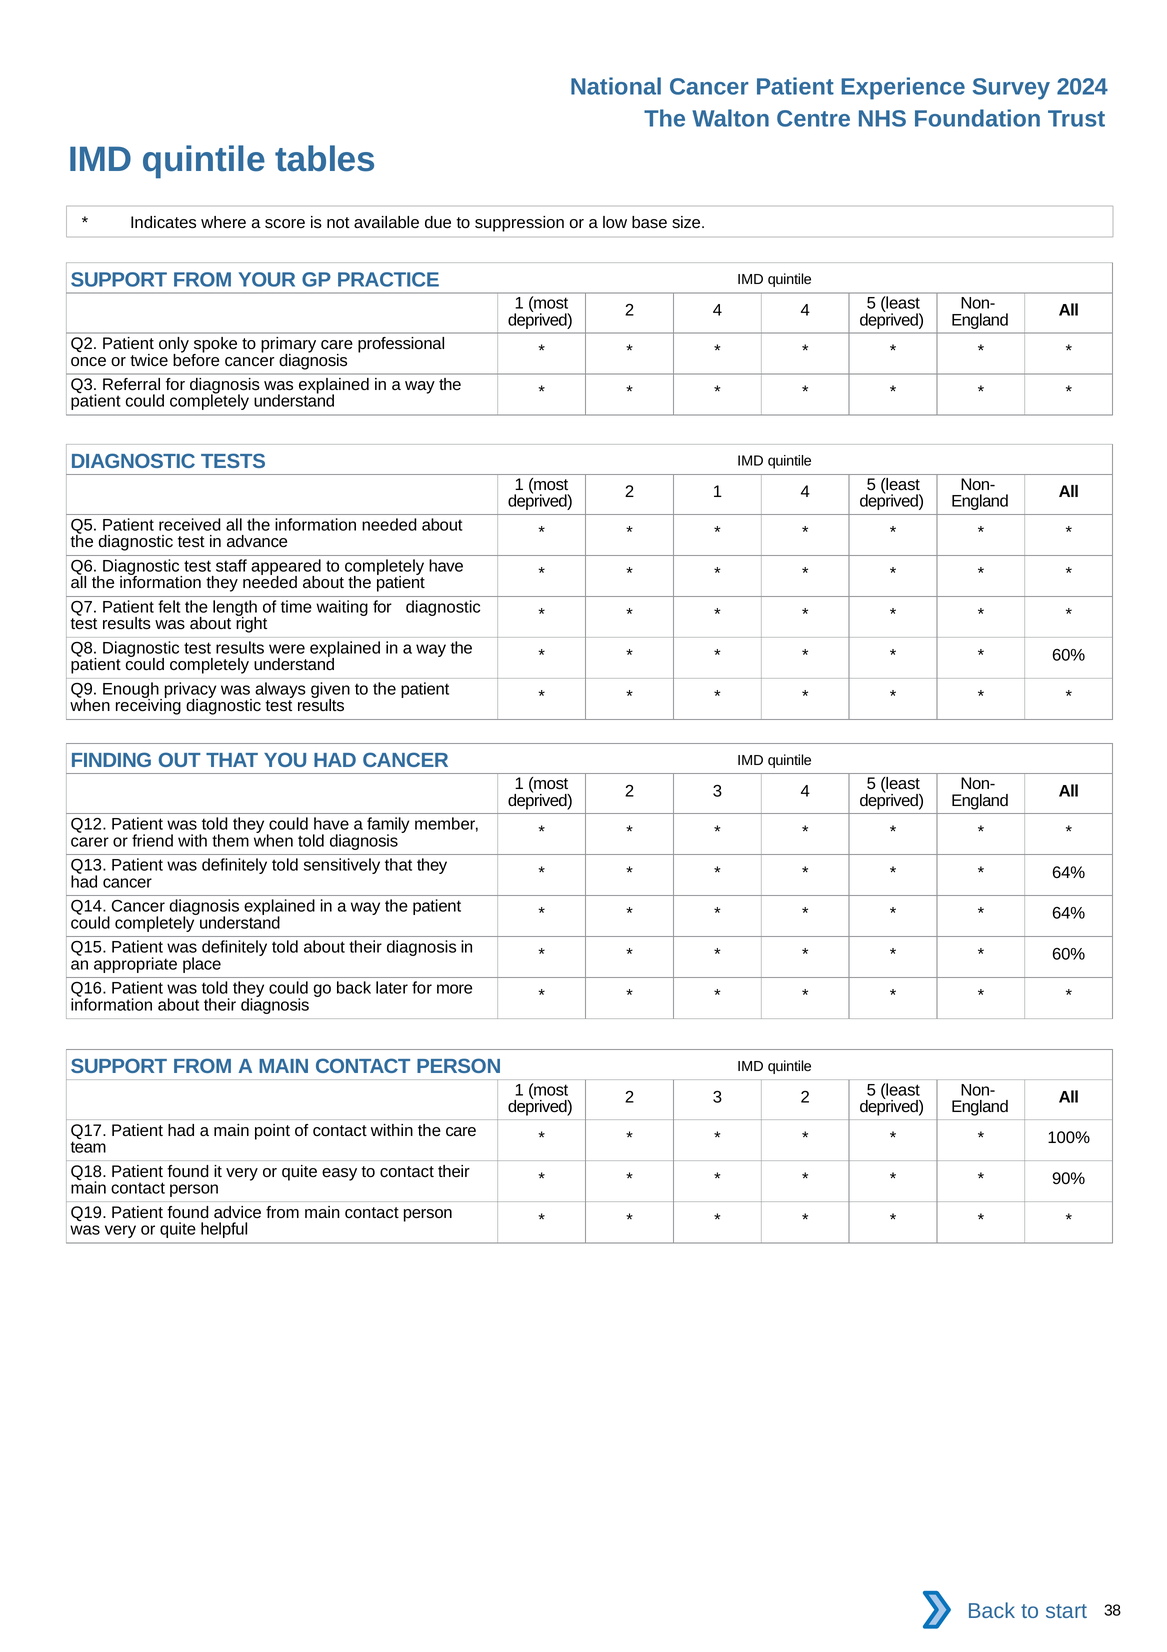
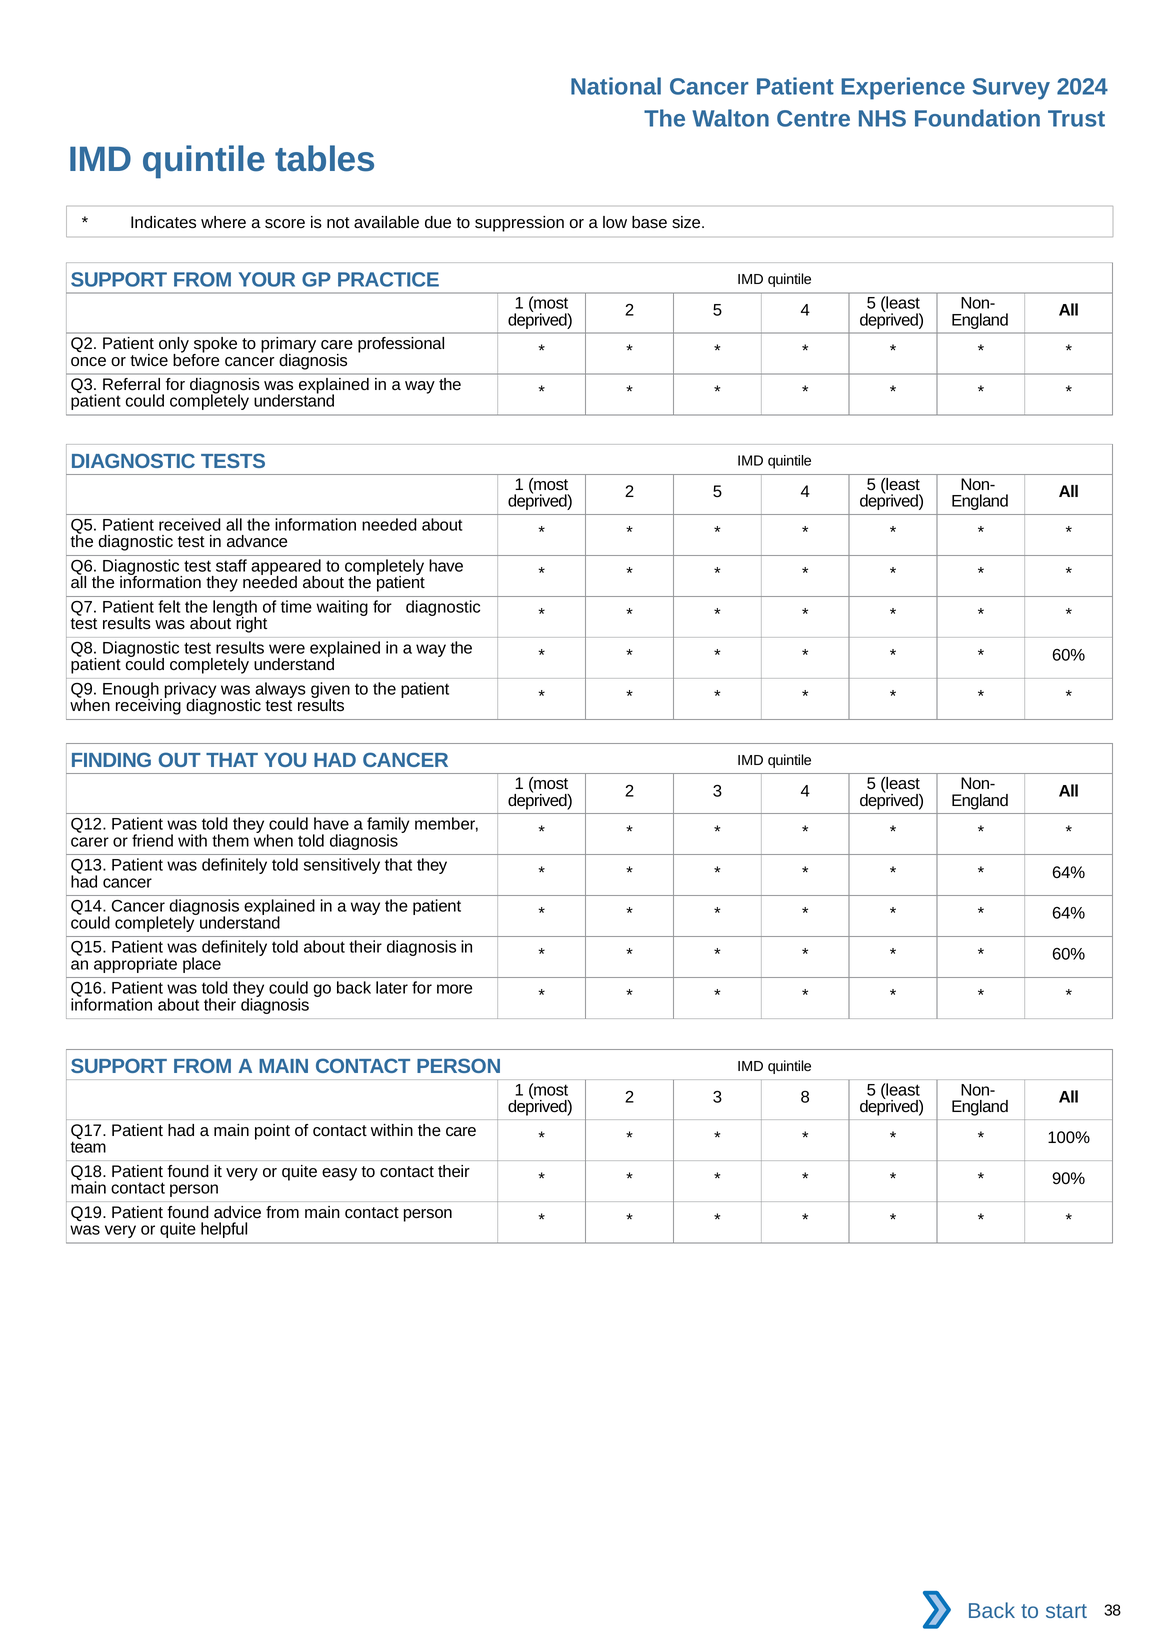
4 at (717, 310): 4 -> 5
1 at (717, 492): 1 -> 5
3 2: 2 -> 8
